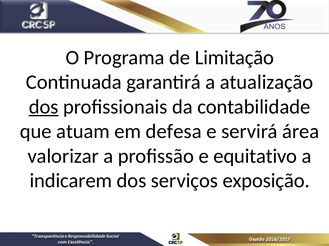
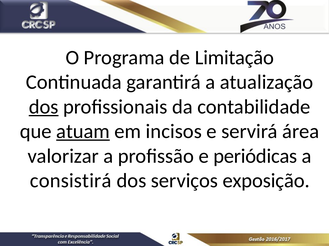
atuam underline: none -> present
defesa: defesa -> incisos
equitativo: equitativo -> periódicas
indicarem: indicarem -> consistirá
